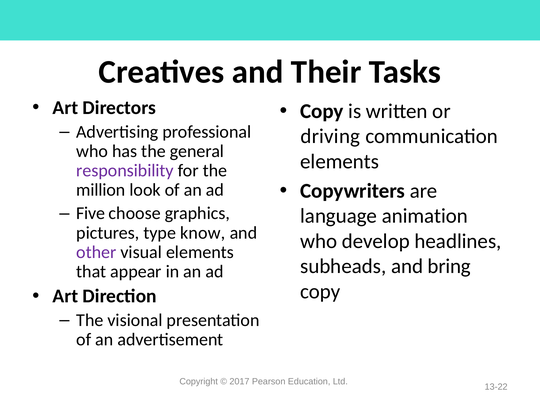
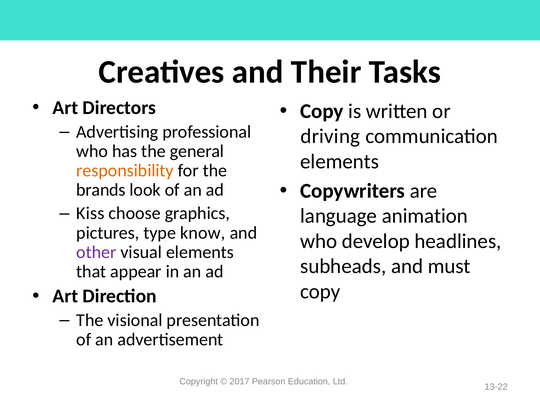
responsibility colour: purple -> orange
million: million -> brands
Five: Five -> Kiss
bring: bring -> must
